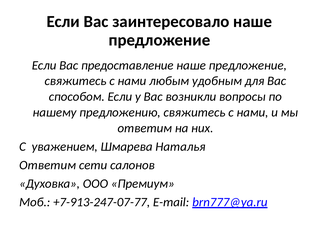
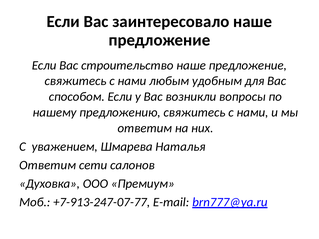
предоставление: предоставление -> строительство
